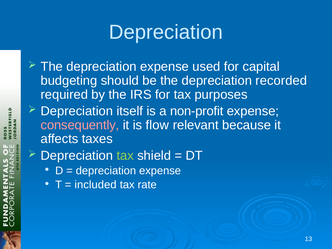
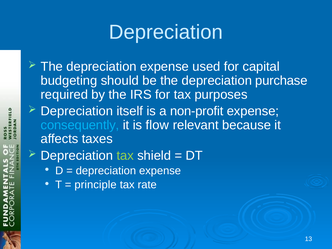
recorded: recorded -> purchase
consequently colour: pink -> light blue
included: included -> principle
